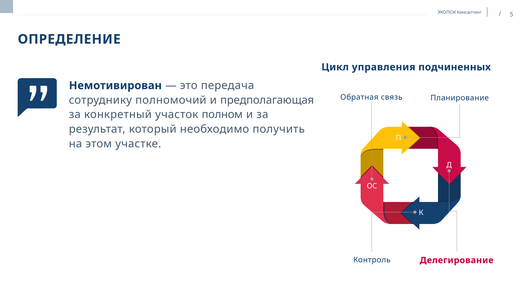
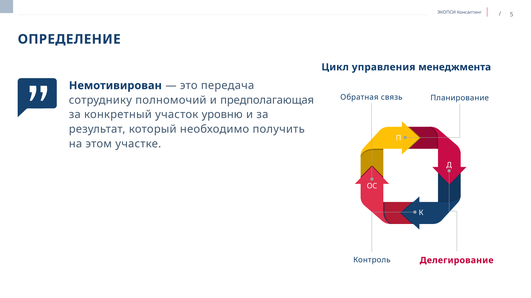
подчиненных: подчиненных -> менеджмента
полном: полном -> уровню
